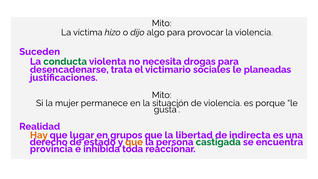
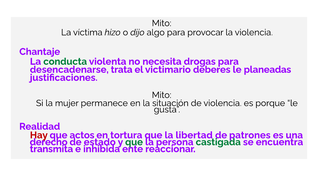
Suceden: Suceden -> Chantaje
sociales: sociales -> deberes
Hay colour: orange -> red
lugar: lugar -> actos
grupos: grupos -> tortura
indirecta: indirecta -> patrones
que at (134, 142) colour: orange -> green
provincia: provincia -> transmita
toda: toda -> ente
